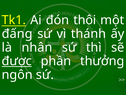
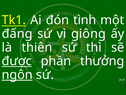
thôi: thôi -> tình
thánh: thánh -> giông
nhân: nhân -> thiên
ngôn underline: none -> present
